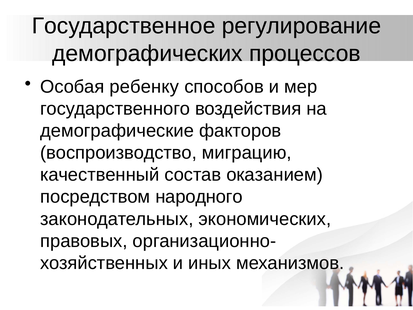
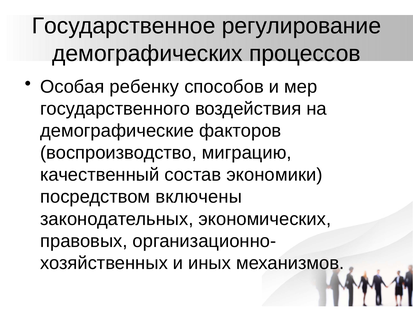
оказанием: оказанием -> экономики
народного: народного -> включены
